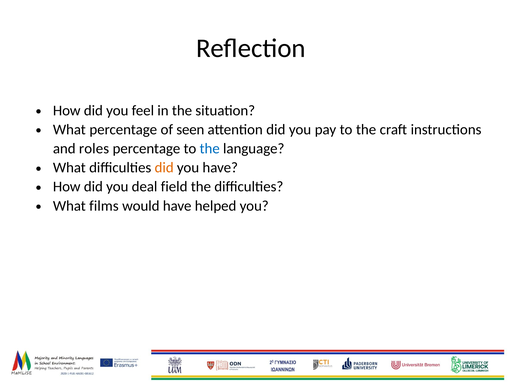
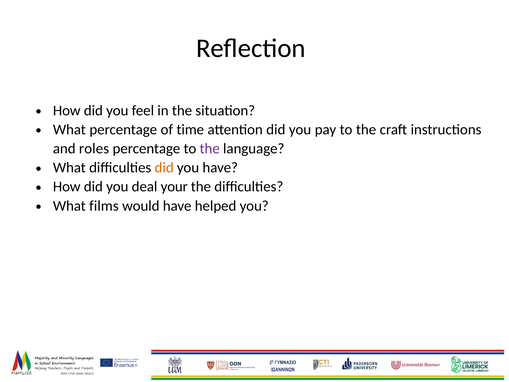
seen: seen -> time
the at (210, 148) colour: blue -> purple
field: field -> your
